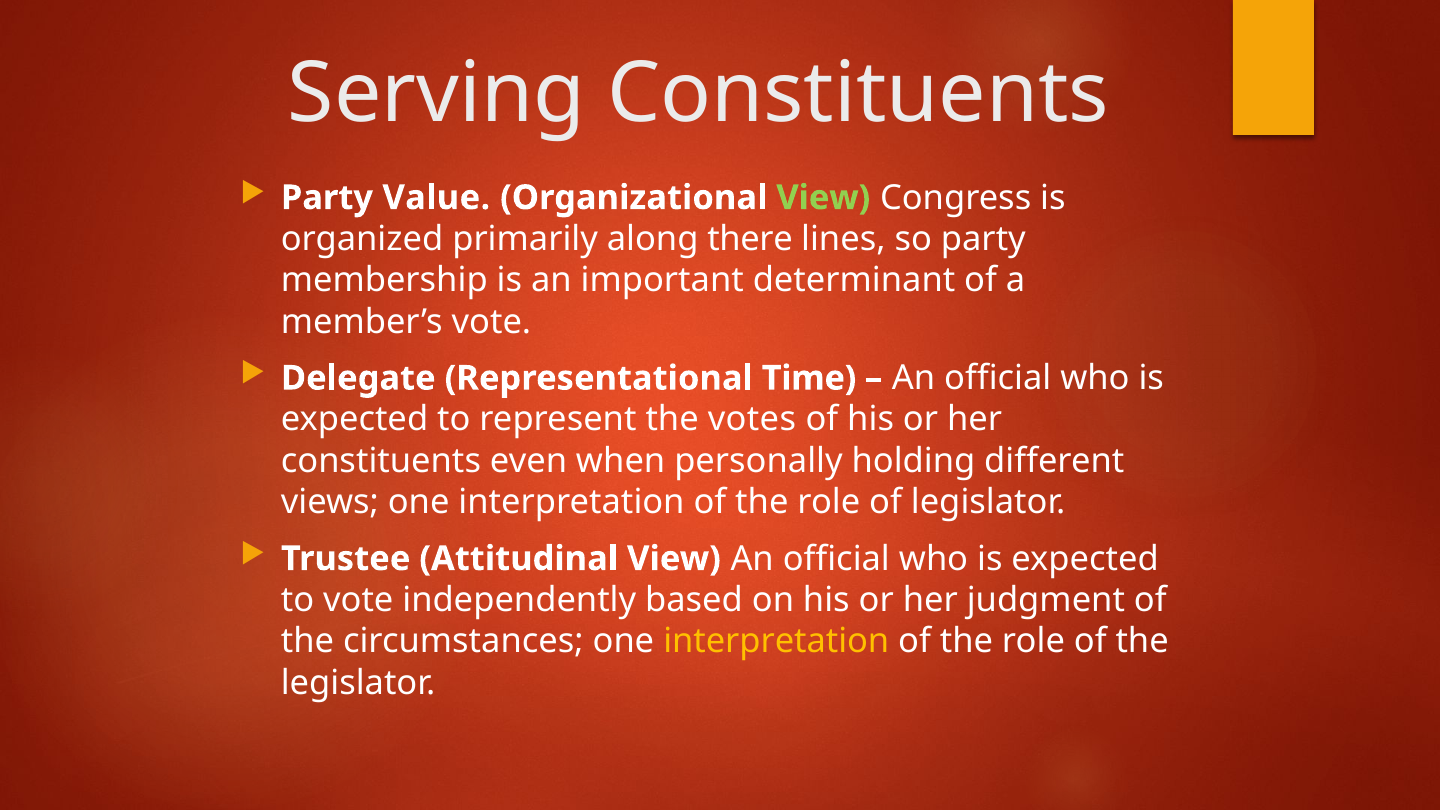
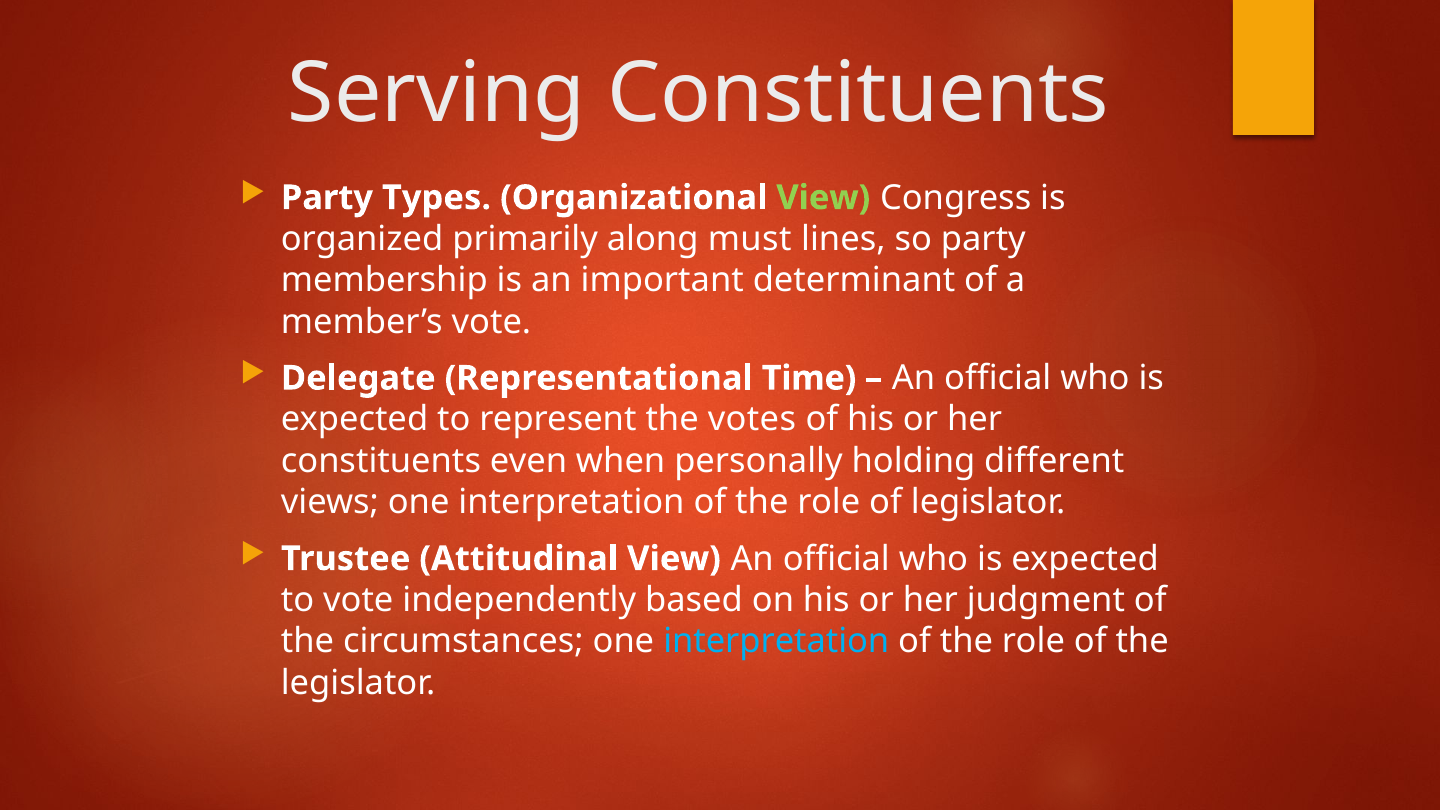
Value: Value -> Types
there: there -> must
interpretation at (776, 641) colour: yellow -> light blue
